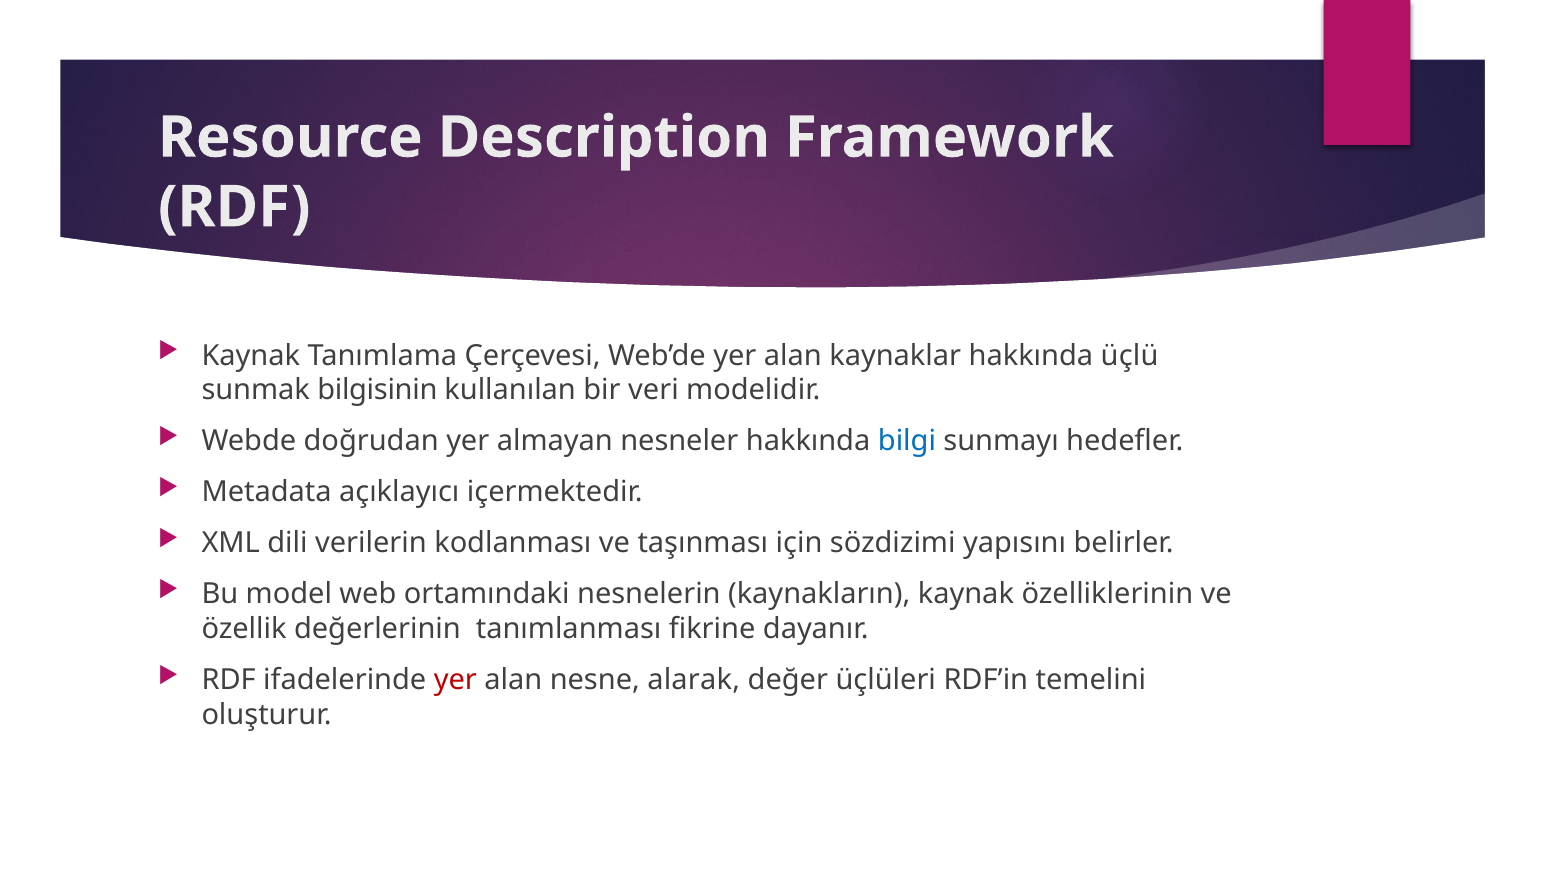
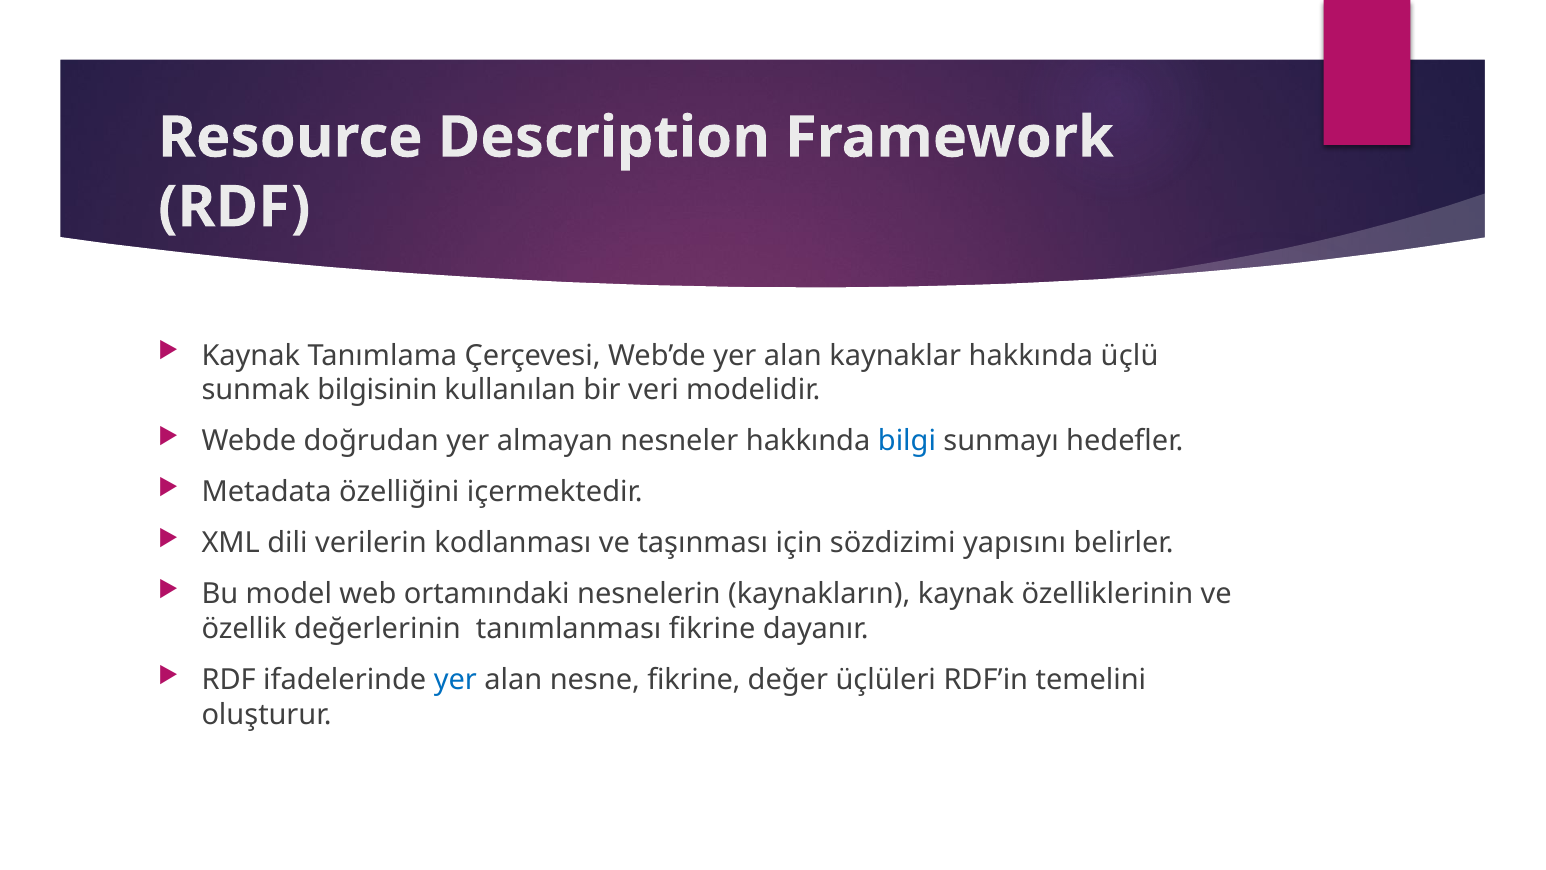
açıklayıcı: açıklayıcı -> özelliğini
yer at (455, 679) colour: red -> blue
nesne alarak: alarak -> fikrine
